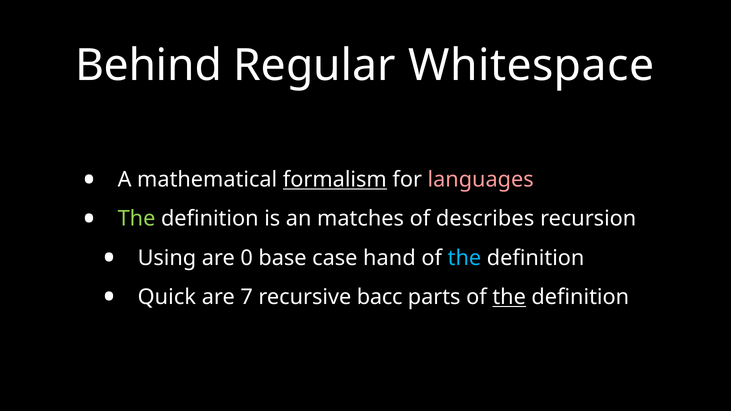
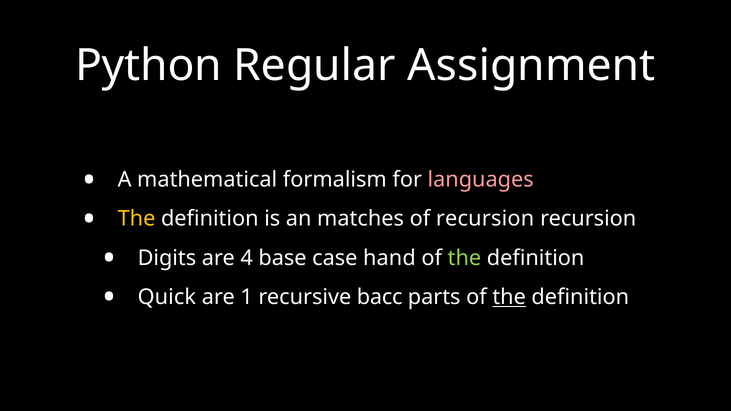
Behind: Behind -> Python
Whitespace: Whitespace -> Assignment
formalism underline: present -> none
The at (137, 219) colour: light green -> yellow
of describes: describes -> recursion
Using: Using -> Digits
0: 0 -> 4
the at (464, 258) colour: light blue -> light green
7: 7 -> 1
